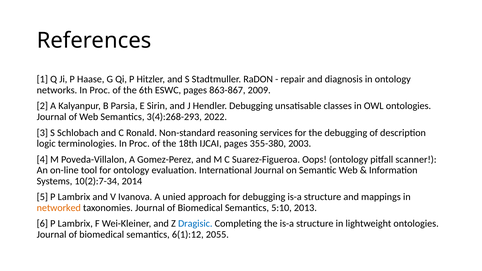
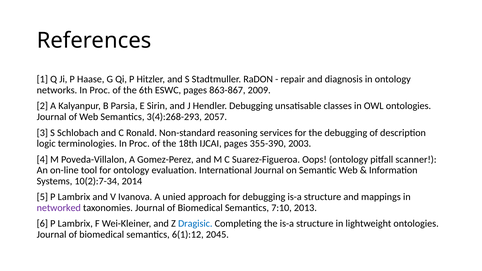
2022: 2022 -> 2057
355-380: 355-380 -> 355-390
networked colour: orange -> purple
5:10: 5:10 -> 7:10
2055: 2055 -> 2045
